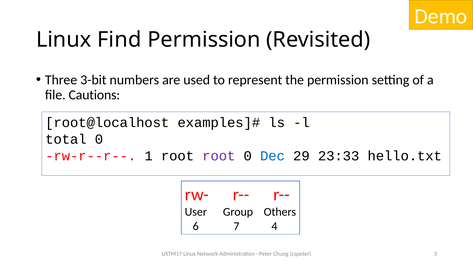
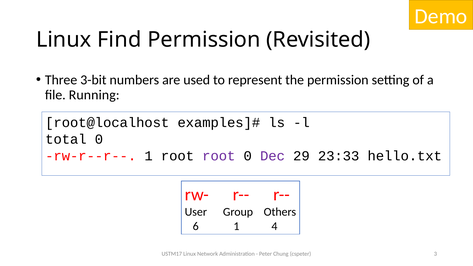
Cautions: Cautions -> Running
Dec colour: blue -> purple
6 7: 7 -> 1
